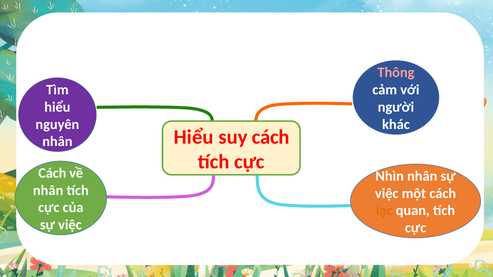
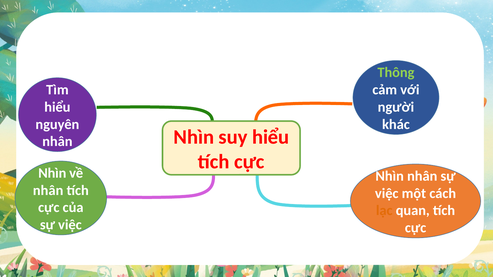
Thông colour: pink -> light green
Hiểu at (194, 137): Hiểu -> Nhìn
suy cách: cách -> hiểu
Cách at (52, 173): Cách -> Nhìn
